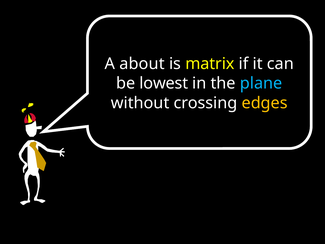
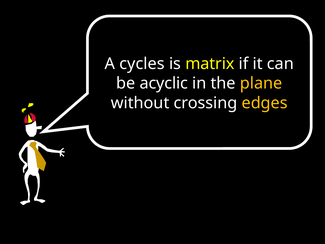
about: about -> cycles
lowest: lowest -> acyclic
plane colour: light blue -> yellow
